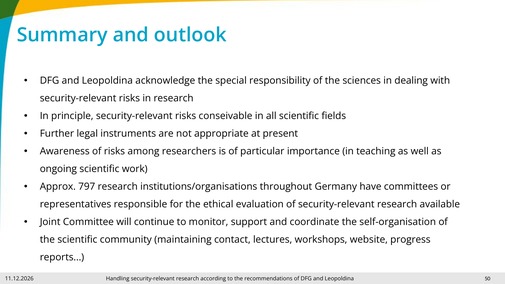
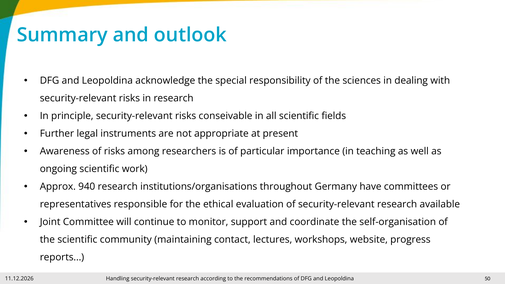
797: 797 -> 940
